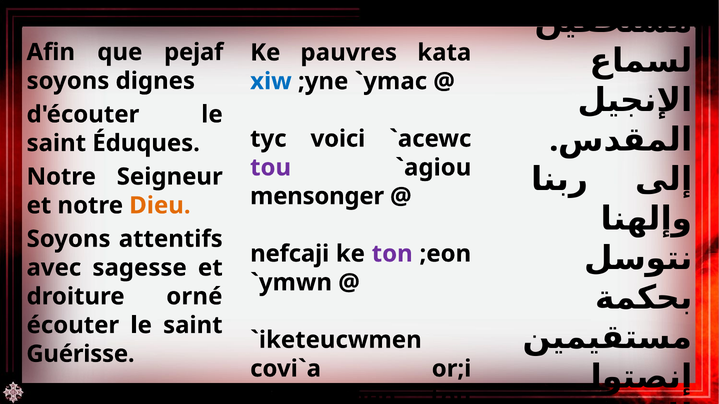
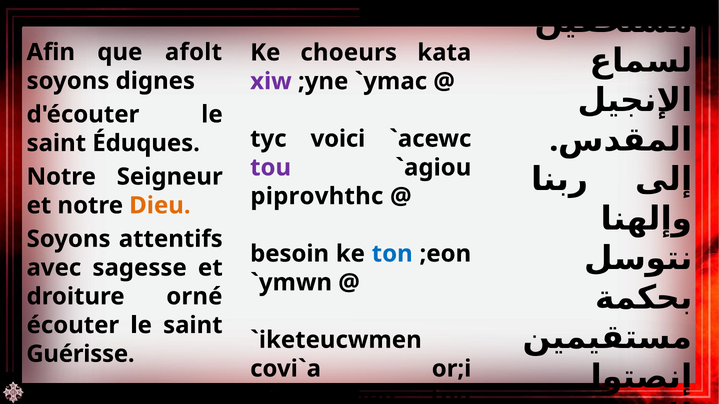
pejaf: pejaf -> afolt
pauvres: pauvres -> choeurs
xiw colour: blue -> purple
mensonger: mensonger -> piprovhthc
nefcaji: nefcaji -> besoin
ton colour: purple -> blue
